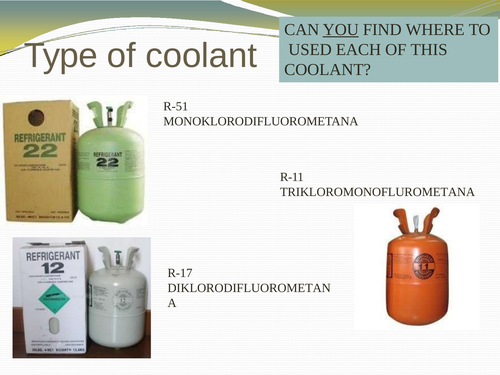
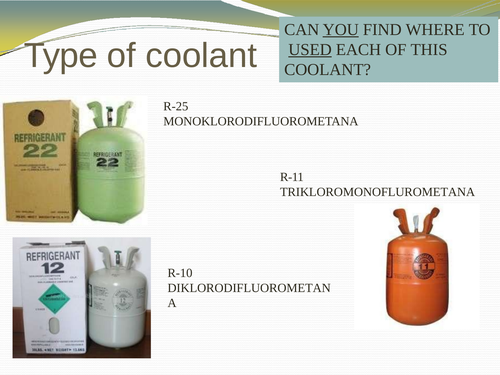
USED underline: none -> present
R-51: R-51 -> R-25
R-17: R-17 -> R-10
